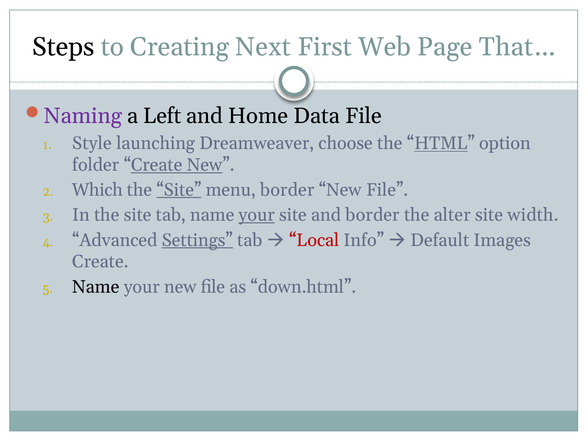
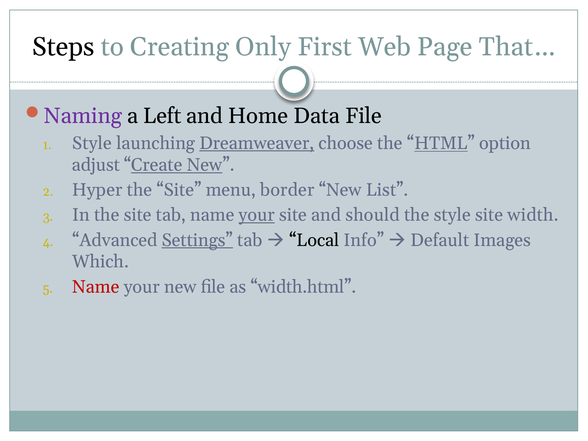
Next: Next -> Only
Dreamweaver underline: none -> present
folder: folder -> adjust
Which: Which -> Hyper
Site at (179, 190) underline: present -> none
File at (387, 190): File -> List
and border: border -> should
the alter: alter -> style
Local colour: red -> black
Create at (101, 262): Create -> Which
Name at (96, 287) colour: black -> red
down.html: down.html -> width.html
